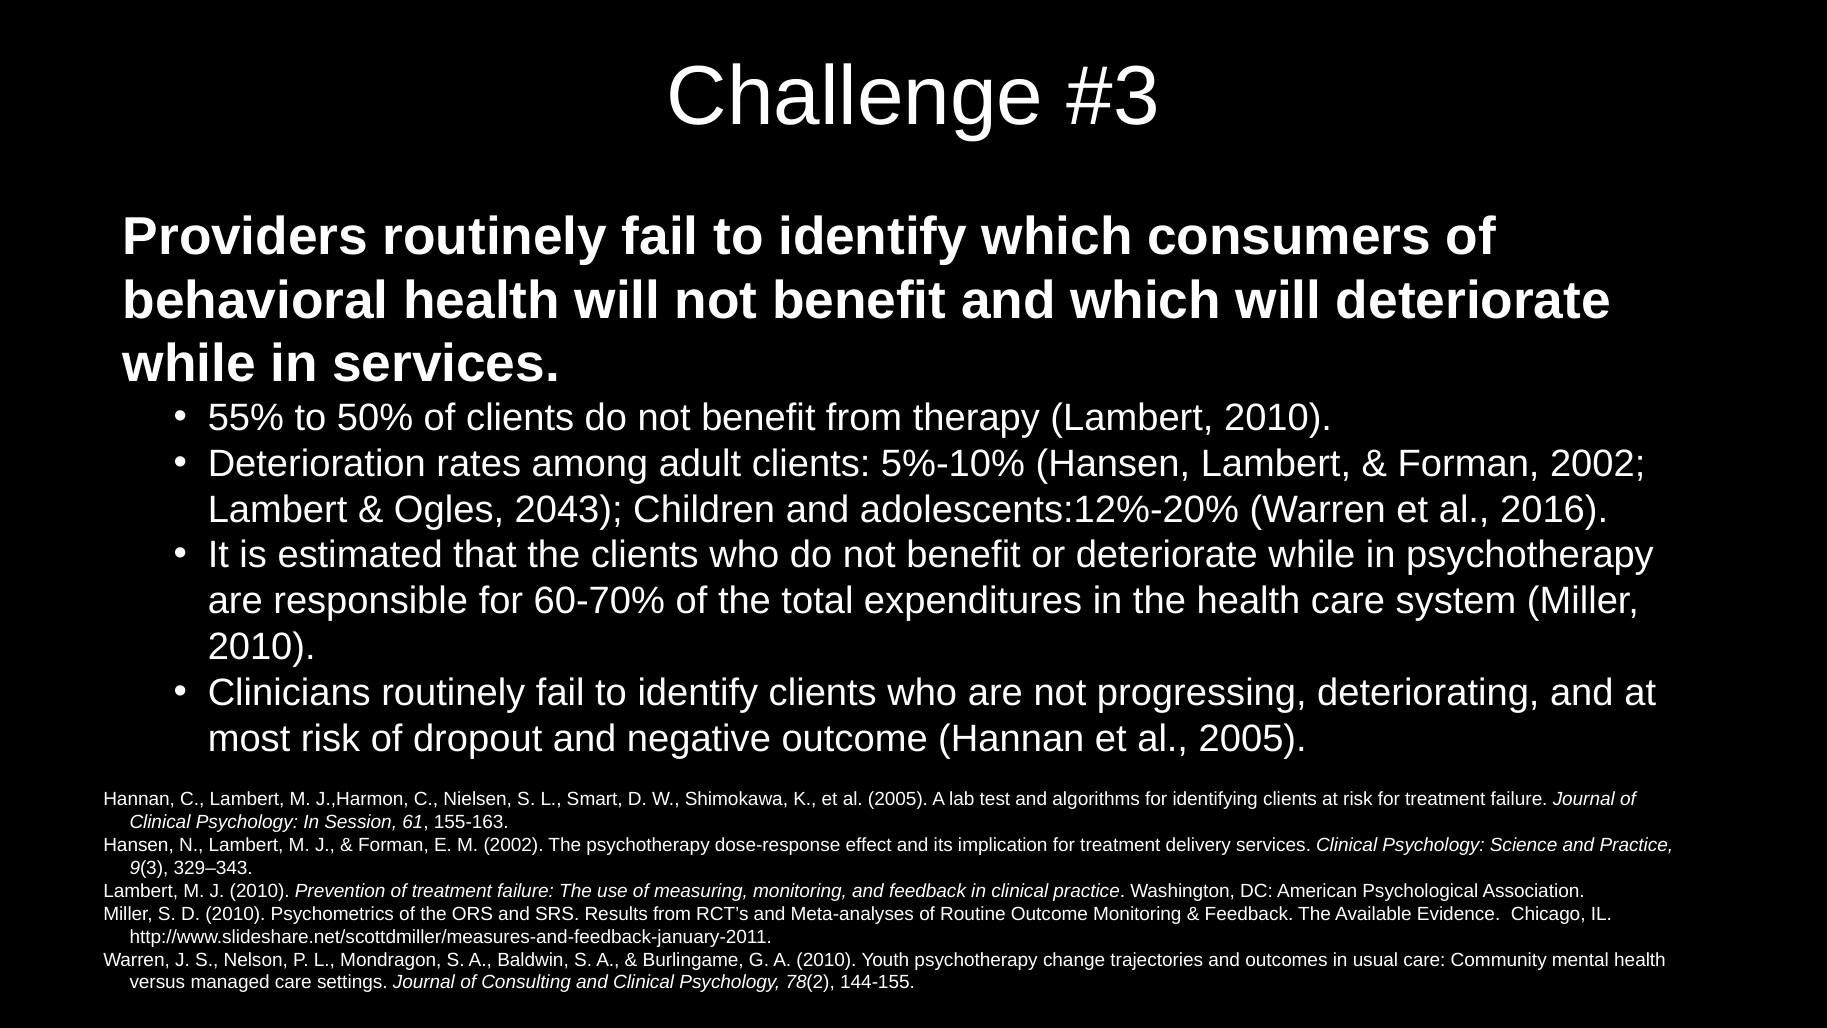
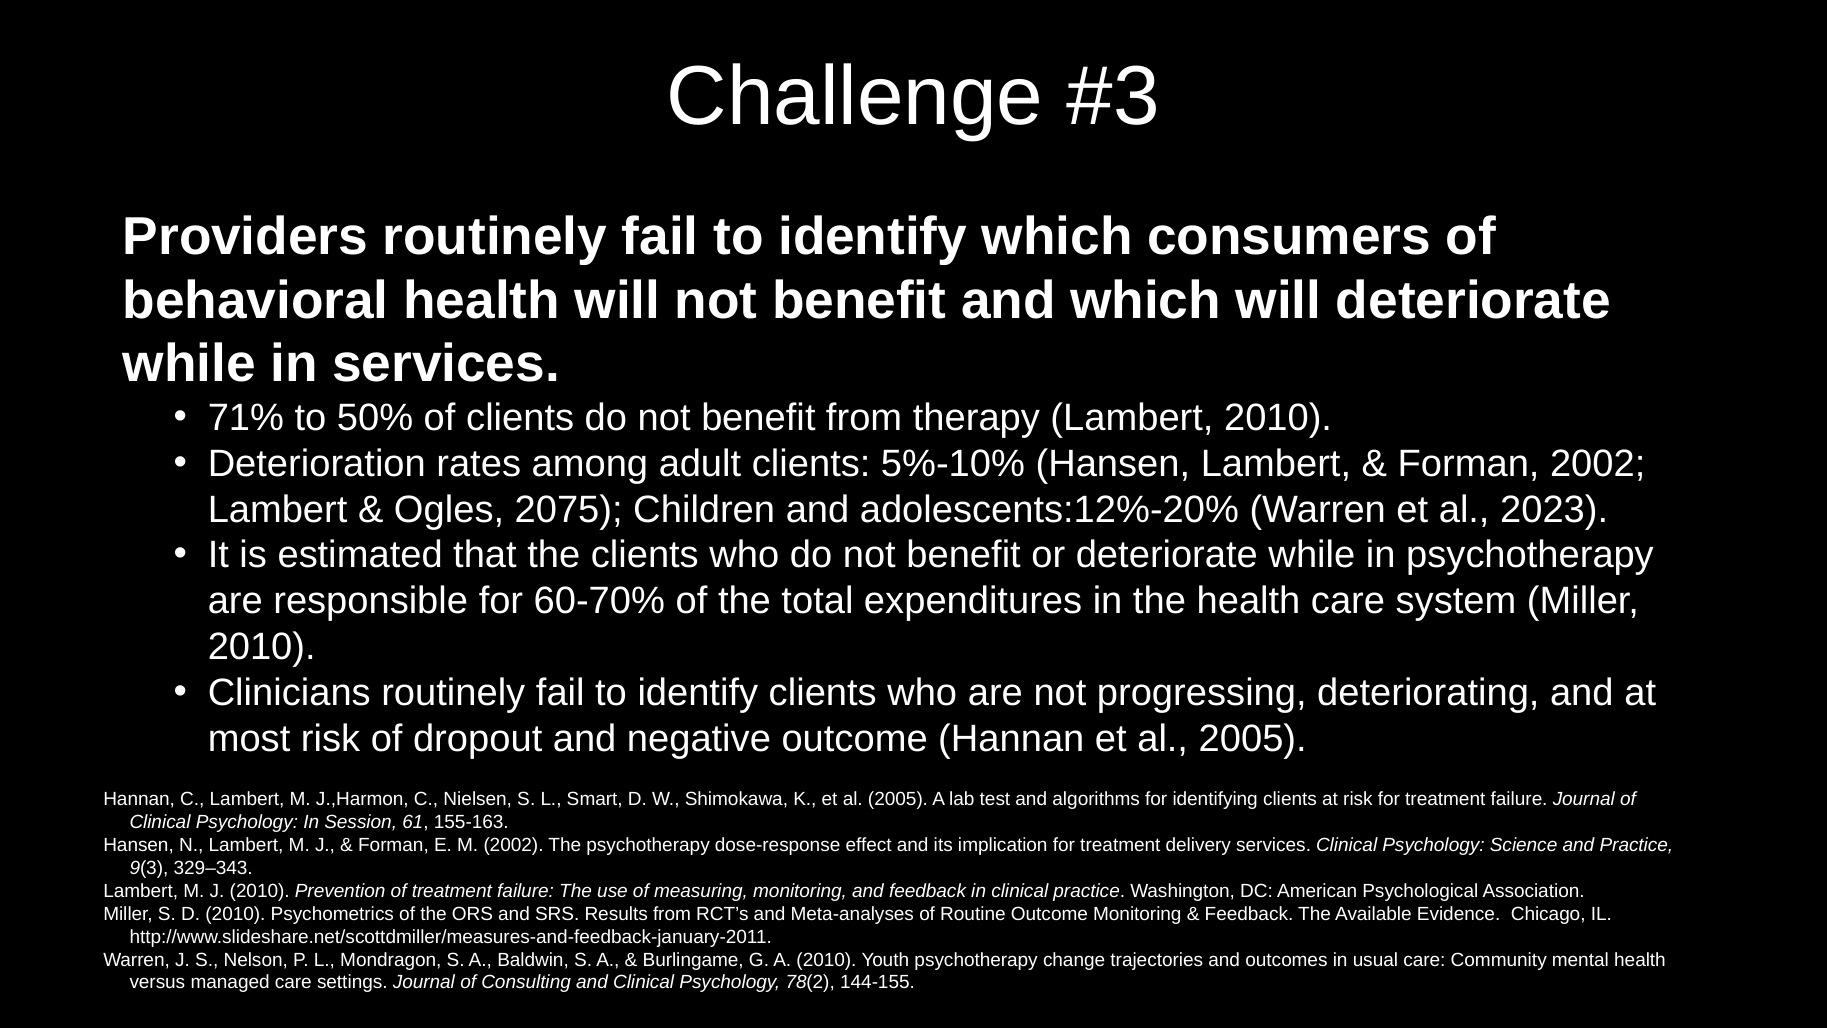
55%: 55% -> 71%
2043: 2043 -> 2075
2016: 2016 -> 2023
